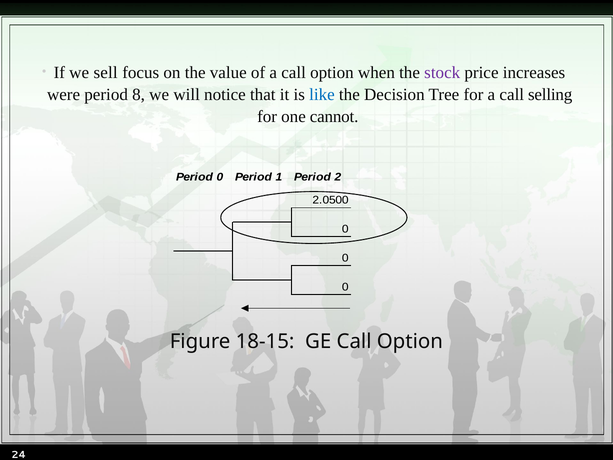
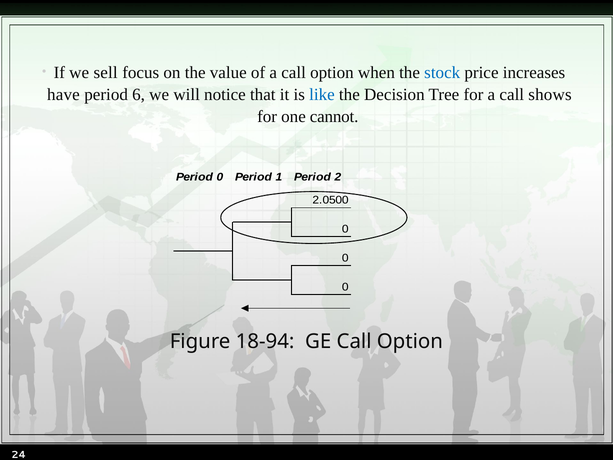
stock colour: purple -> blue
were: were -> have
8: 8 -> 6
selling: selling -> shows
18-15: 18-15 -> 18-94
